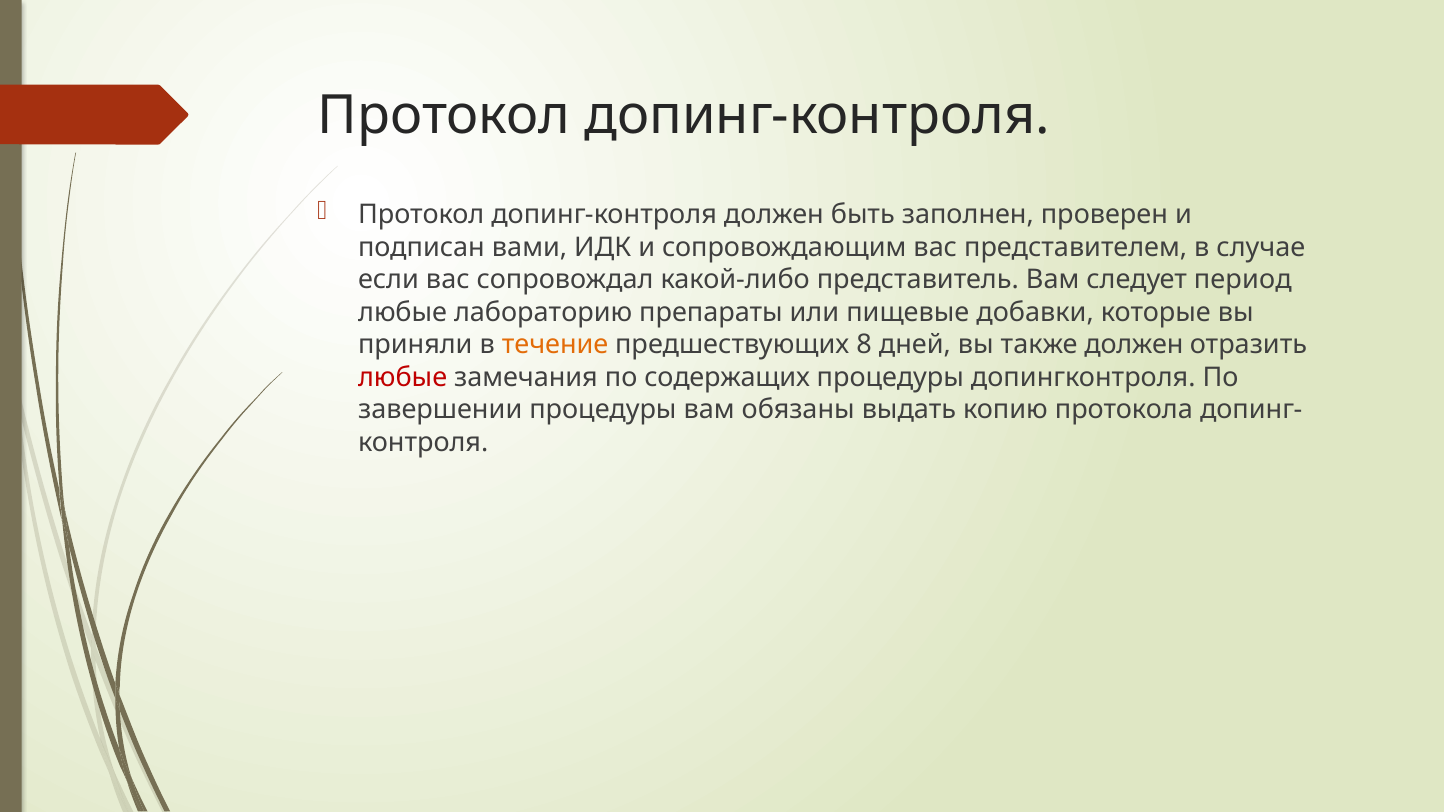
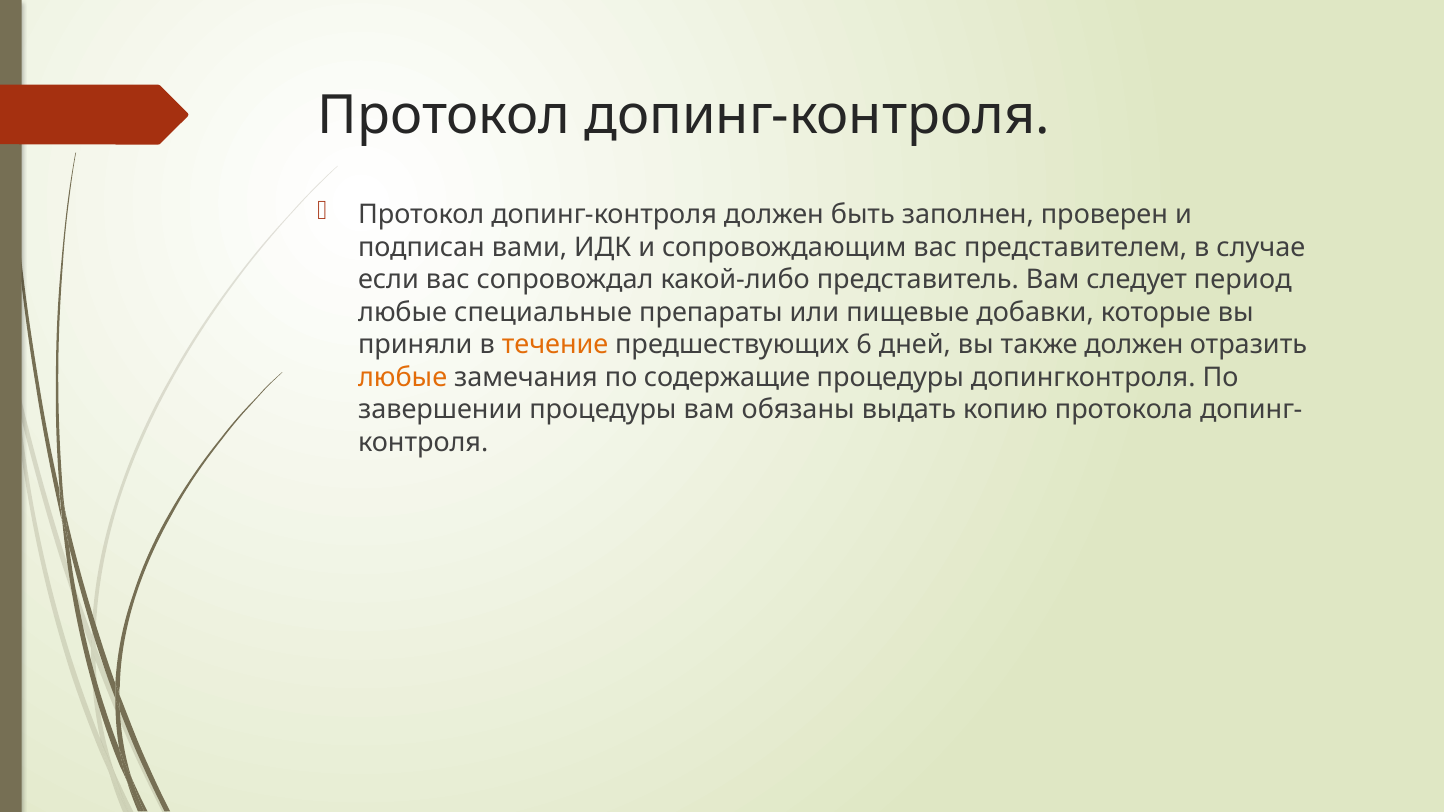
лабораторию: лабораторию -> специальные
8: 8 -> 6
любые at (403, 377) colour: red -> orange
содержащих: содержащих -> содержащие
